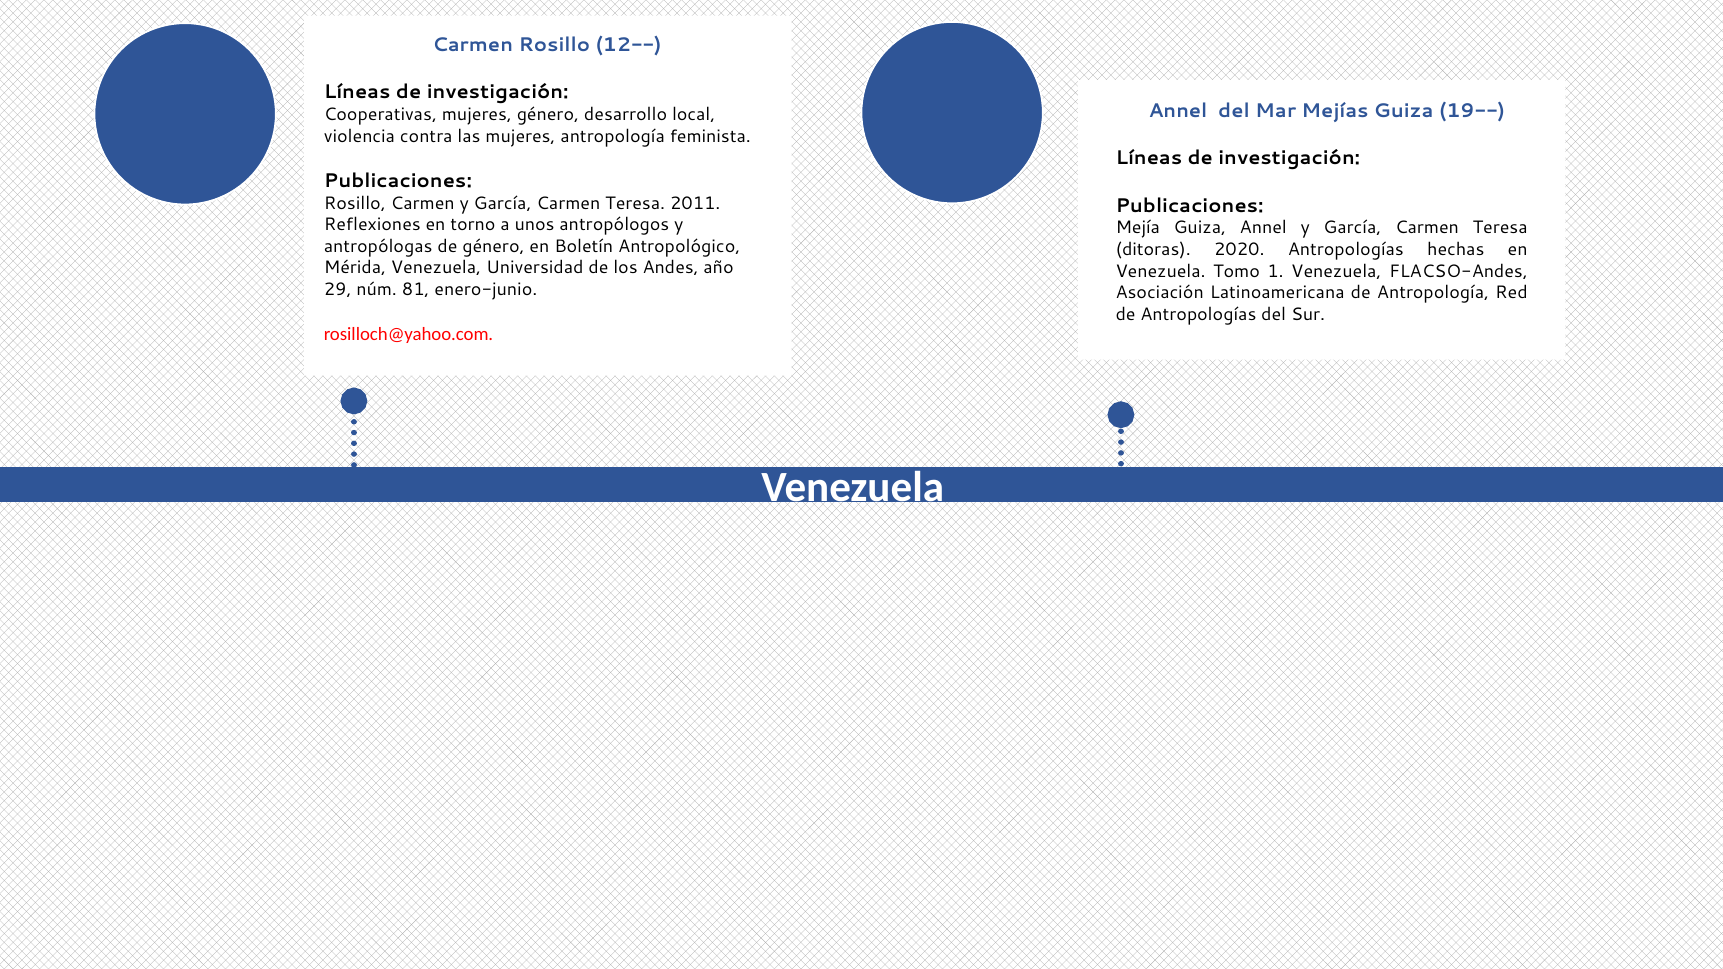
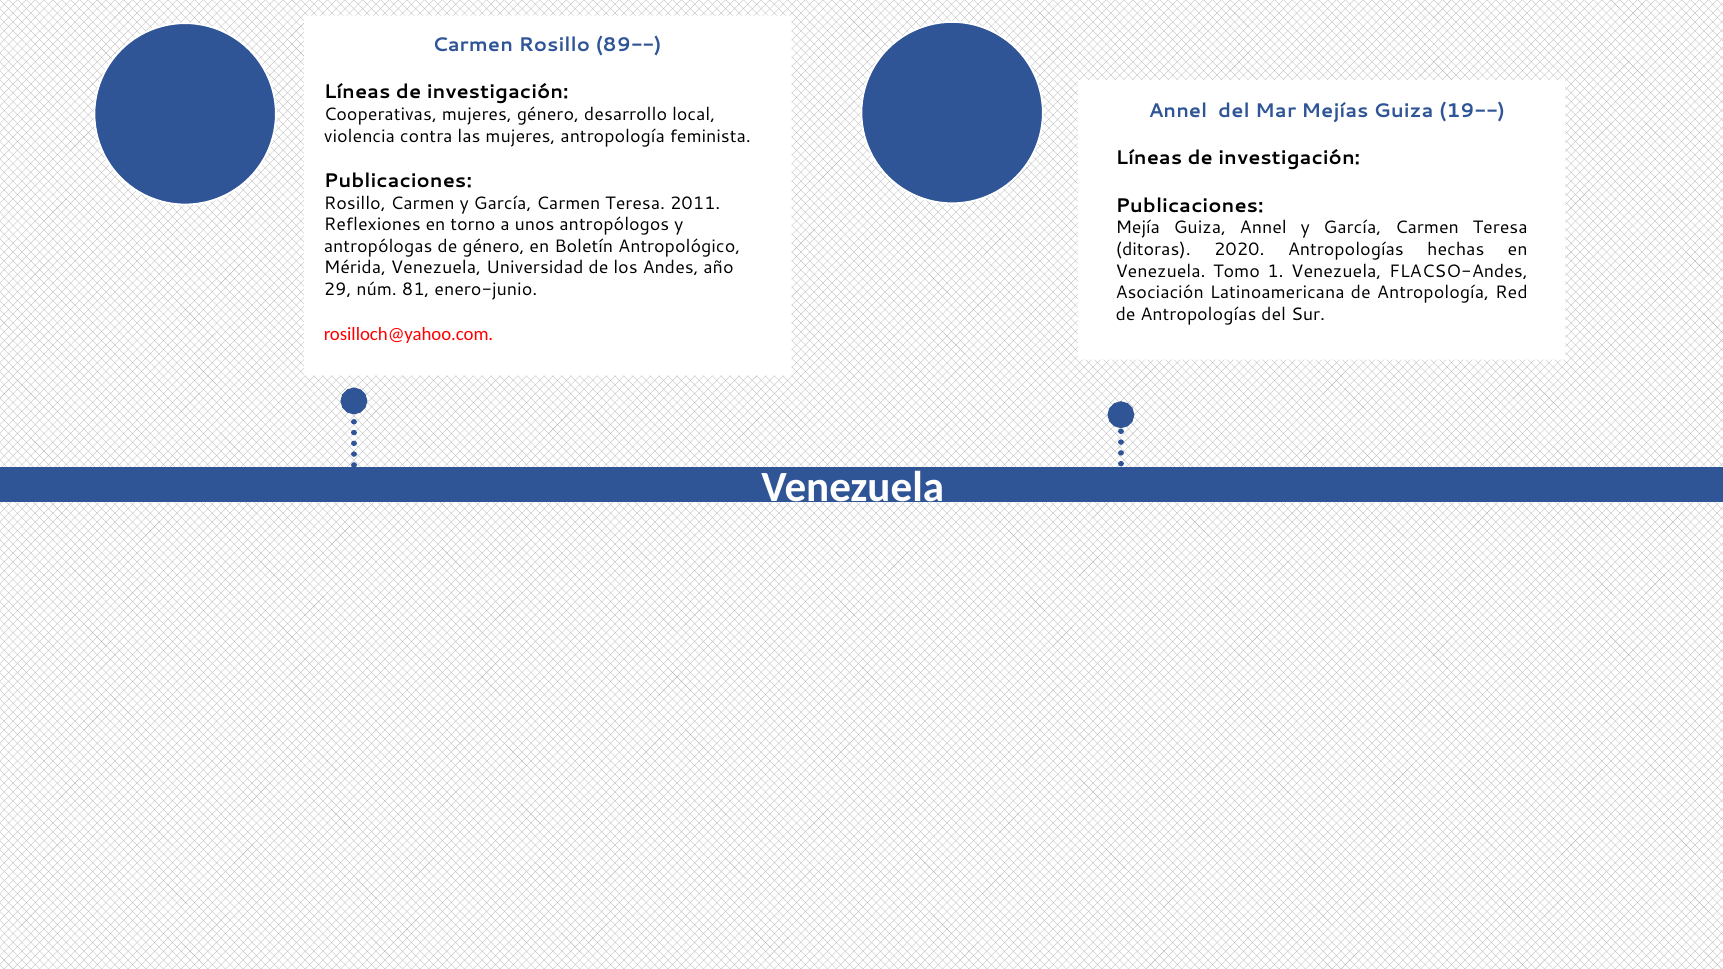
12--: 12-- -> 89--
